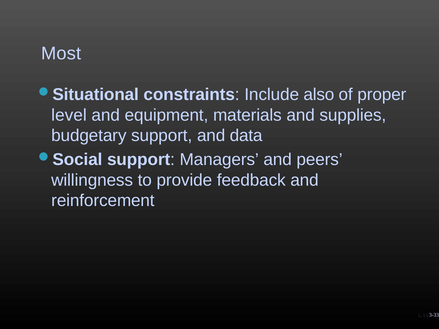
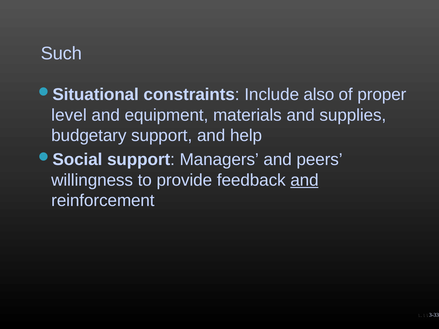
Most: Most -> Such
data: data -> help
and at (304, 180) underline: none -> present
